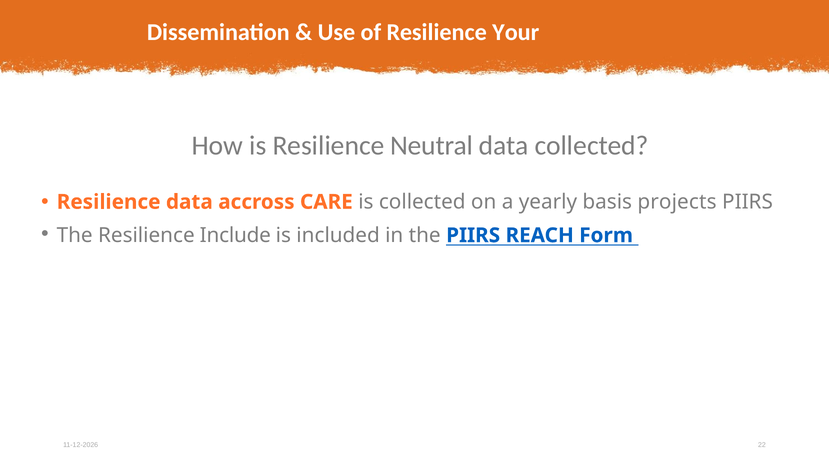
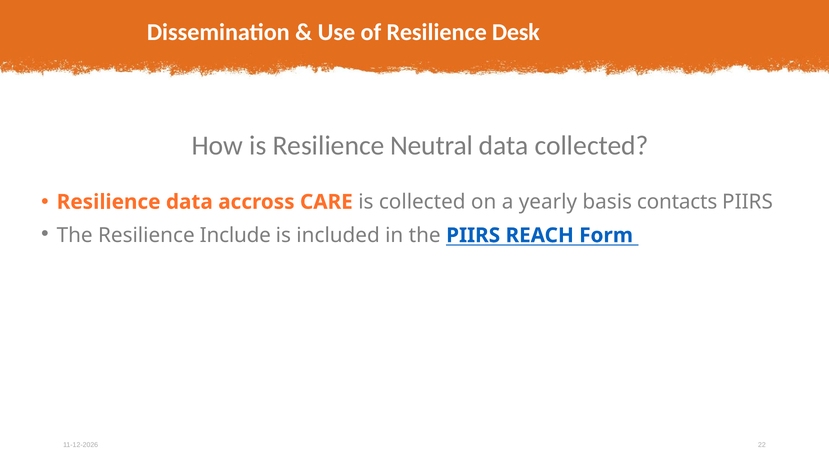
Your: Your -> Desk
projects: projects -> contacts
